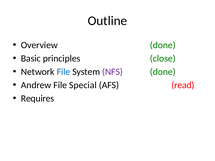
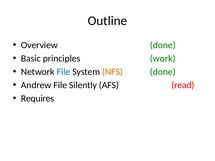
close: close -> work
NFS colour: purple -> orange
Special: Special -> Silently
